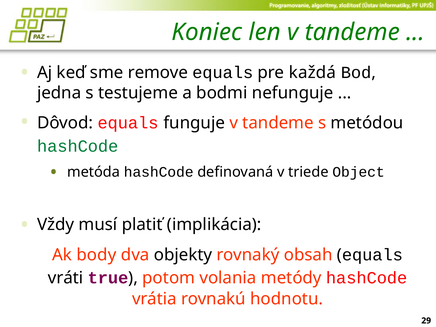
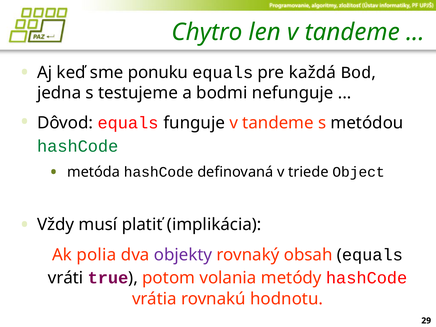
Koniec: Koniec -> Chytro
remove: remove -> ponuku
body: body -> polia
objekty colour: black -> purple
